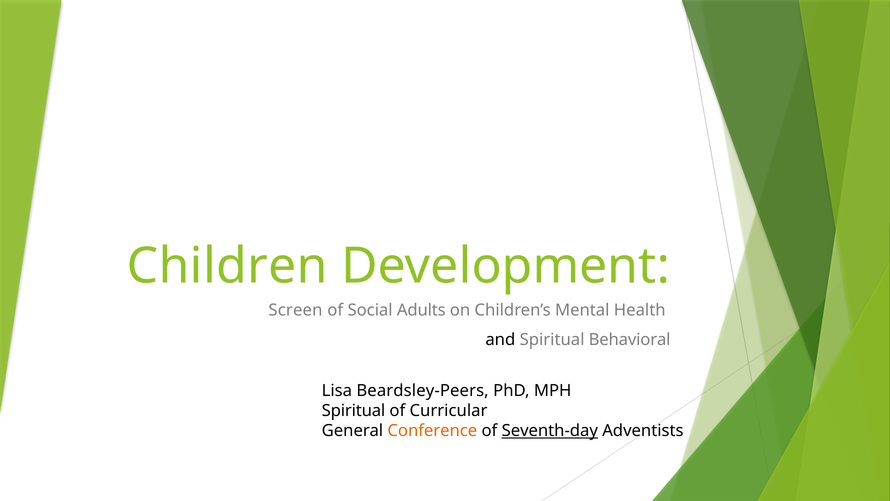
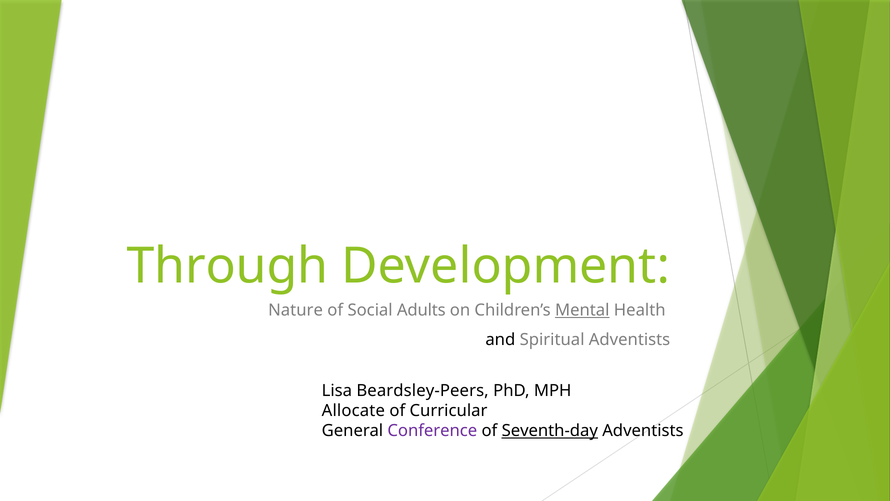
Children: Children -> Through
Screen: Screen -> Nature
Mental underline: none -> present
Spiritual Behavioral: Behavioral -> Adventists
Spiritual at (353, 410): Spiritual -> Allocate
Conference colour: orange -> purple
